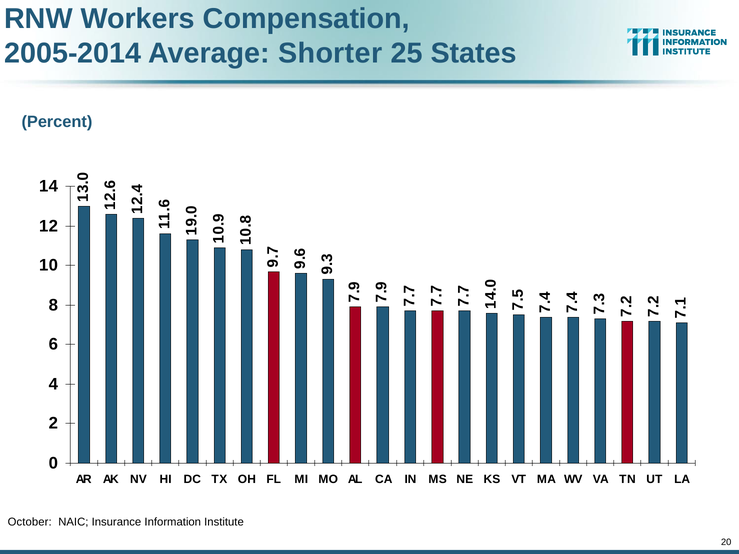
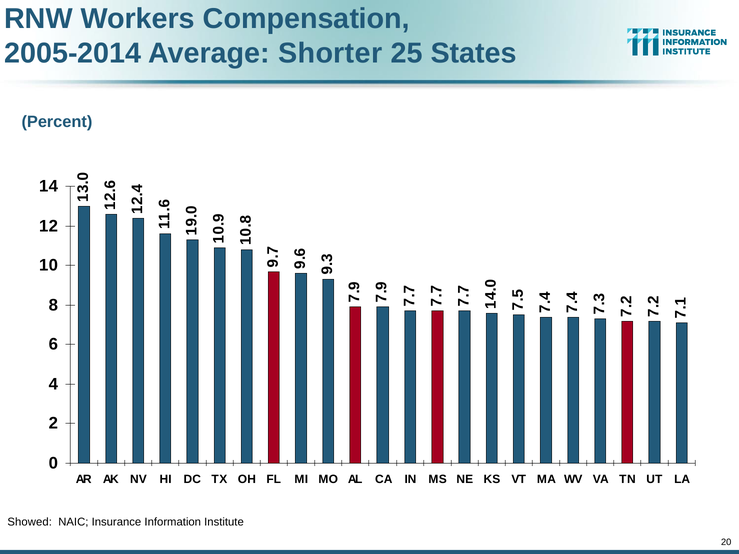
October: October -> Showed
